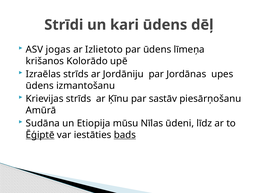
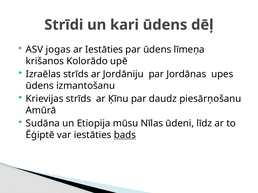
ar Izlietoto: Izlietoto -> Iestāties
sastāv: sastāv -> daudz
Ēģiptē underline: present -> none
